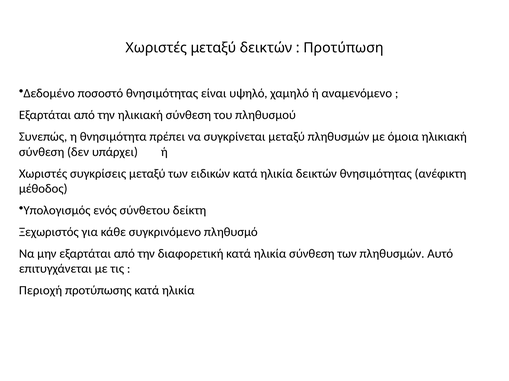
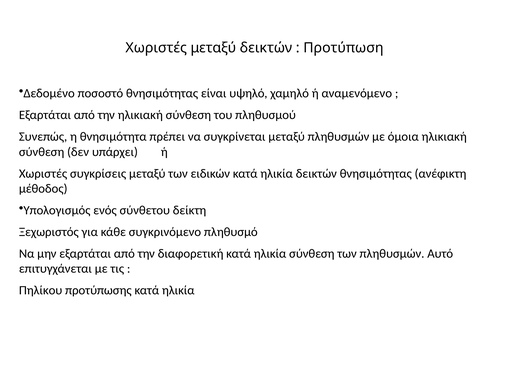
Περιοχή: Περιοχή -> Πηλίκου
